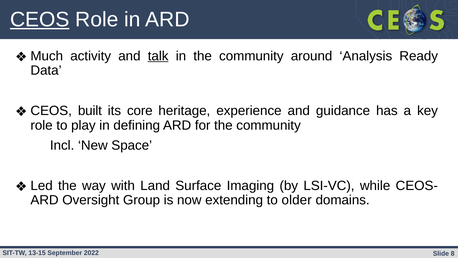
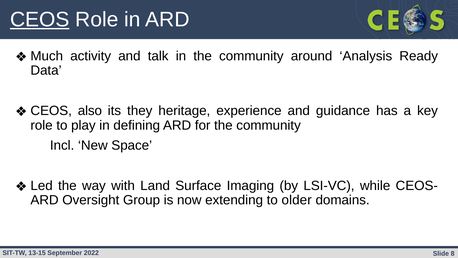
talk underline: present -> none
built: built -> also
core: core -> they
